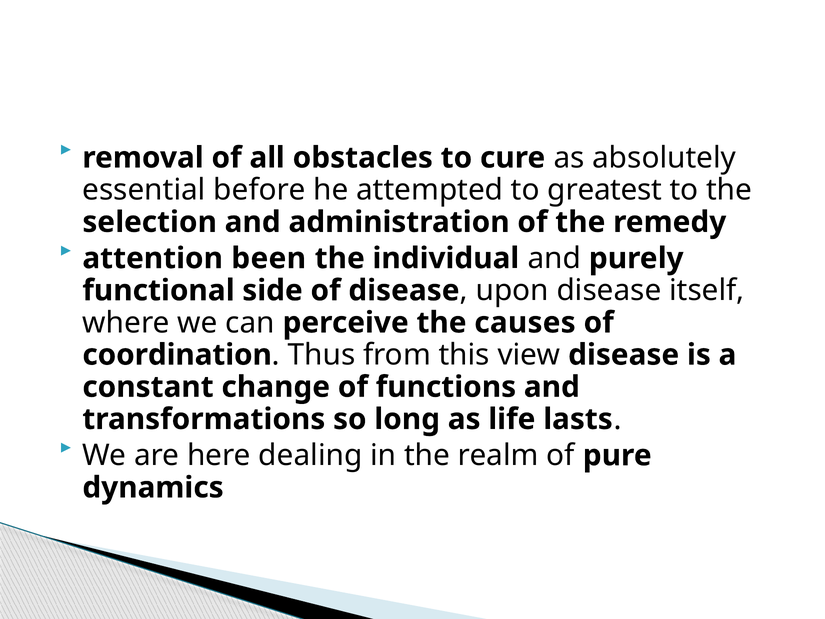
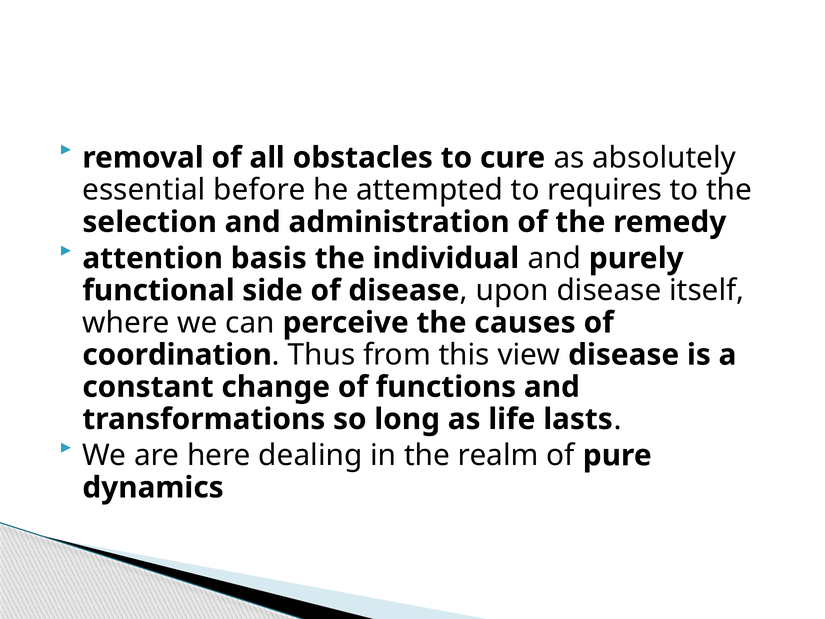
greatest: greatest -> requires
been: been -> basis
